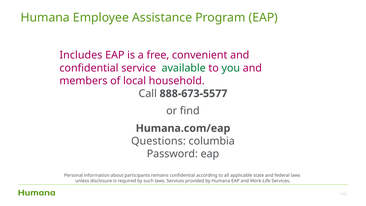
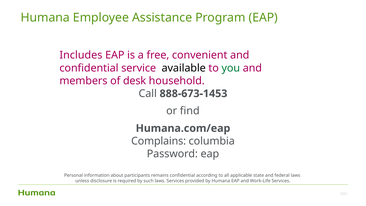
available colour: green -> black
local: local -> desk
888-673-5577: 888-673-5577 -> 888-673-1453
Questions: Questions -> Complains
